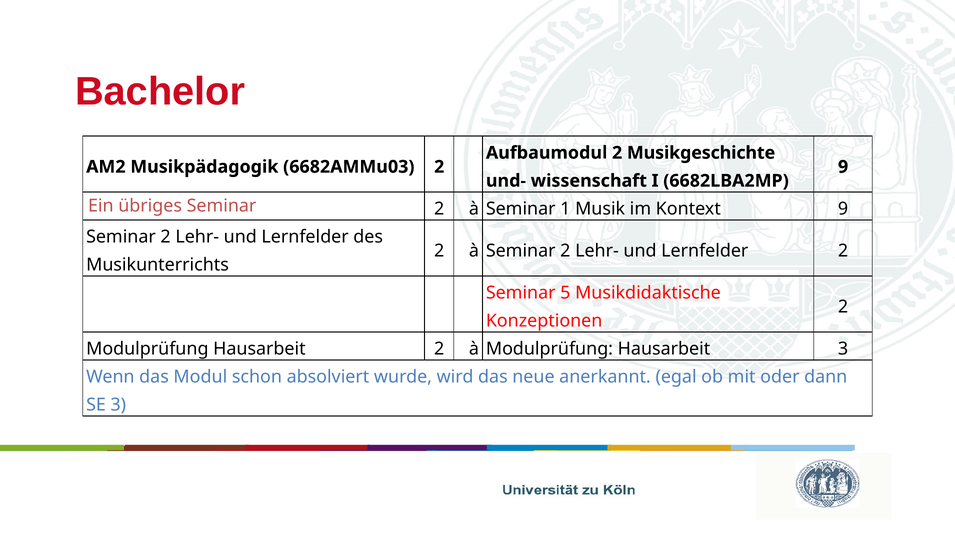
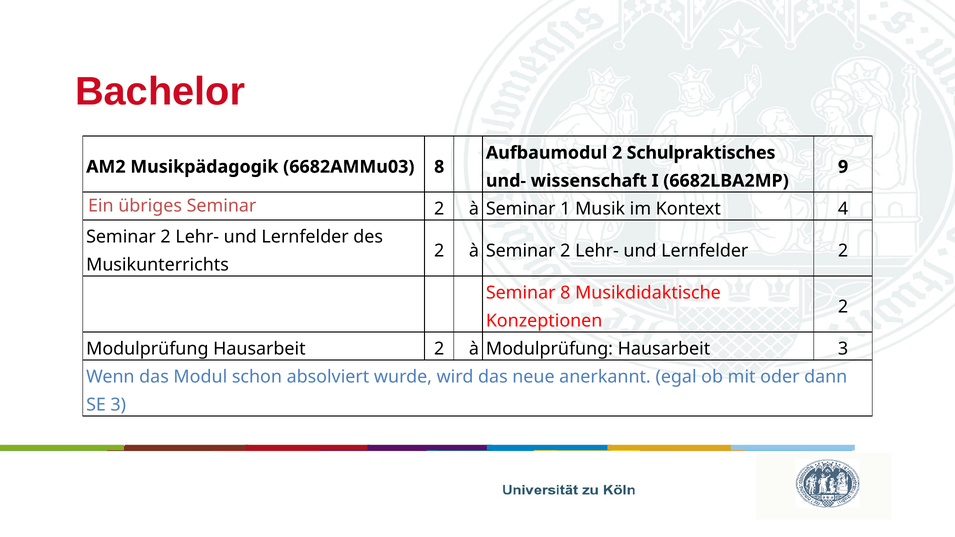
Musikgeschichte: Musikgeschichte -> Schulpraktisches
6682AMMu03 2: 2 -> 8
Kontext 9: 9 -> 4
Seminar 5: 5 -> 8
